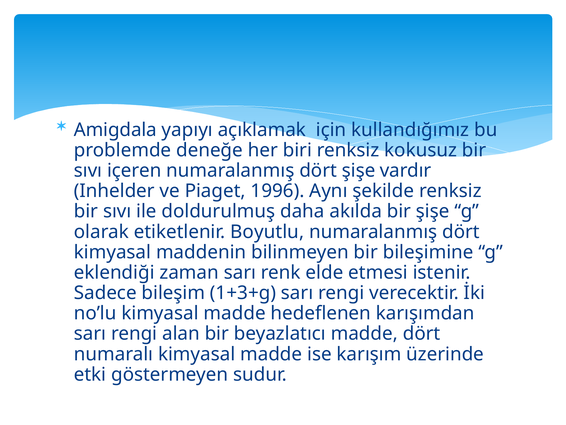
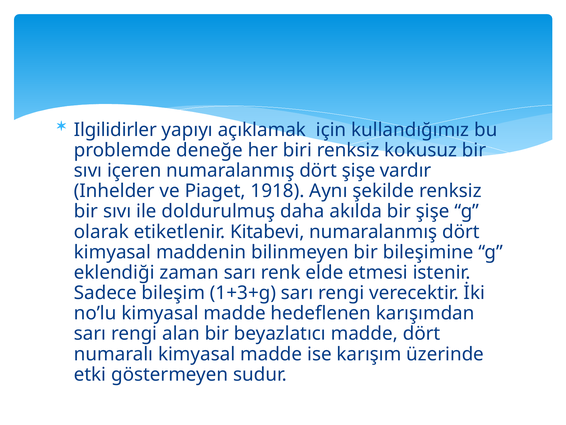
Amigdala: Amigdala -> Ilgilidirler
1996: 1996 -> 1918
Boyutlu: Boyutlu -> Kitabevi
